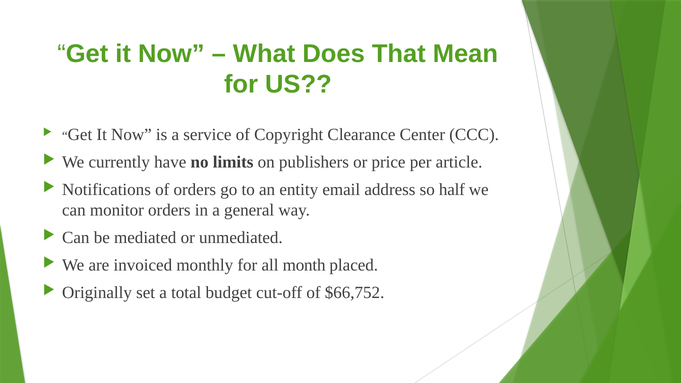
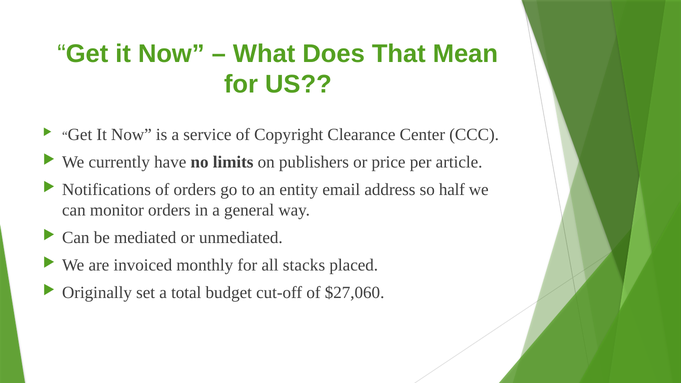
month: month -> stacks
$66,752: $66,752 -> $27,060
